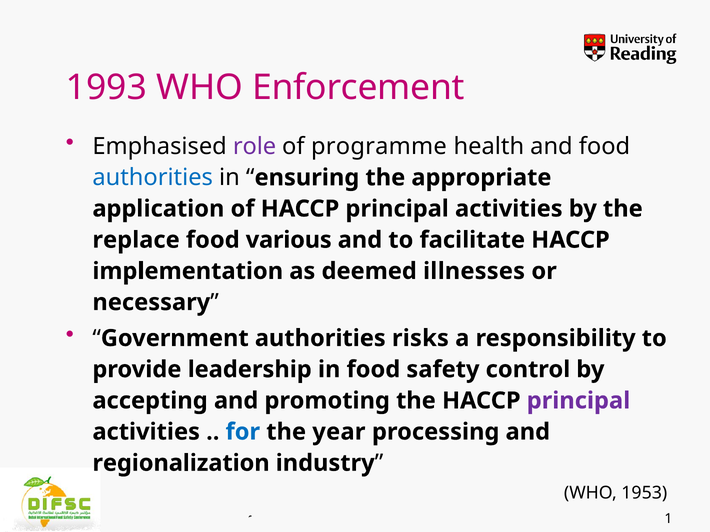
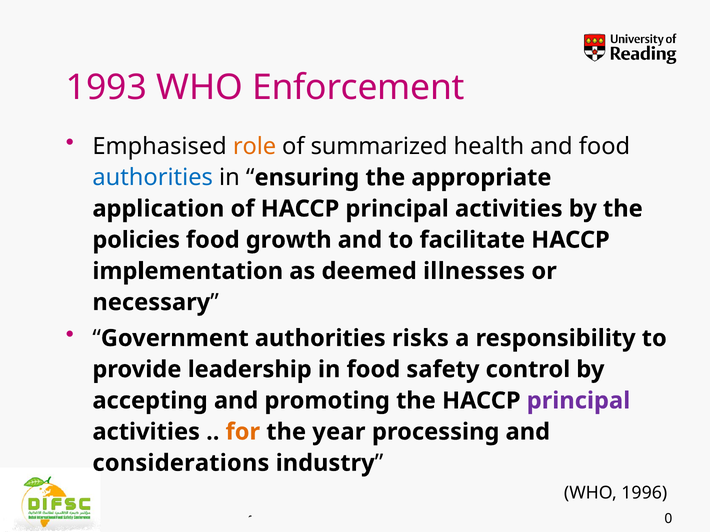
role colour: purple -> orange
programme: programme -> summarized
replace: replace -> policies
various: various -> growth
for colour: blue -> orange
regionalization: regionalization -> considerations
1953: 1953 -> 1996
1: 1 -> 0
